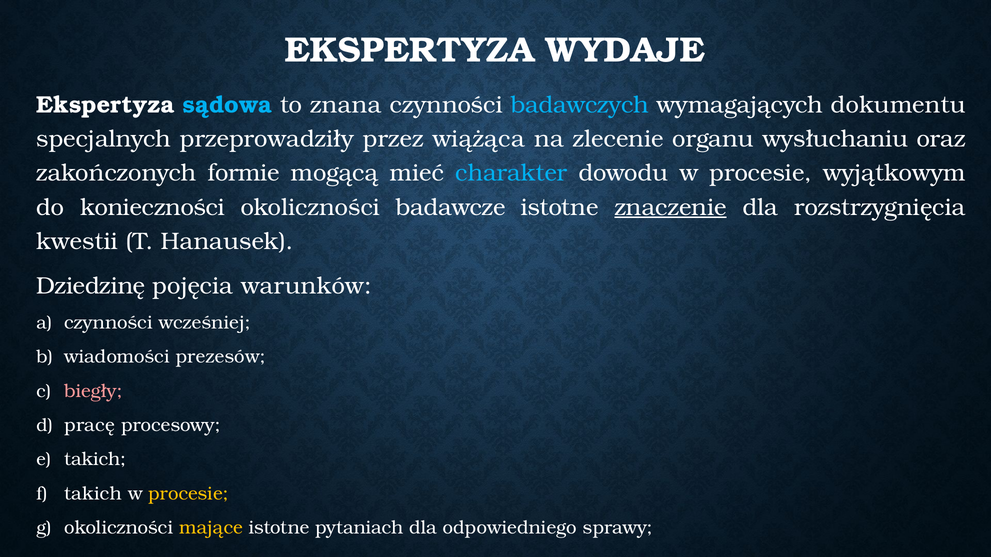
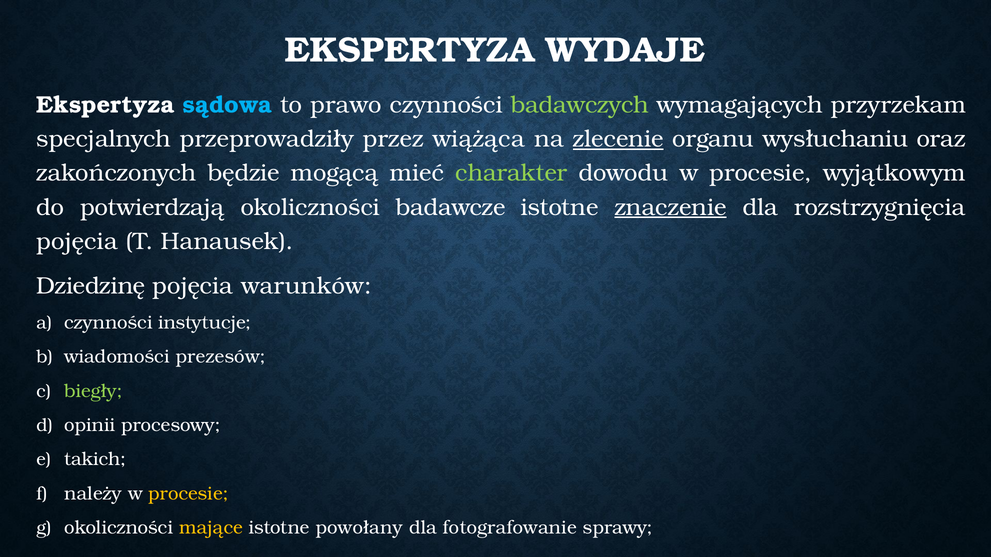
znana: znana -> prawo
badawczych colour: light blue -> light green
dokumentu: dokumentu -> przyrzekam
zlecenie underline: none -> present
formie: formie -> będzie
charakter colour: light blue -> light green
konieczności: konieczności -> potwierdzają
kwestii at (77, 242): kwestii -> pojęcia
wcześniej: wcześniej -> instytucje
biegły colour: pink -> light green
pracę: pracę -> opinii
takich at (93, 494): takich -> należy
pytaniach: pytaniach -> powołany
odpowiedniego: odpowiedniego -> fotografowanie
